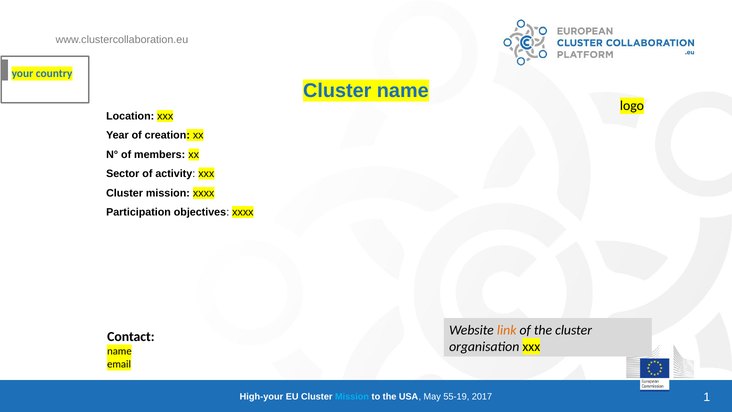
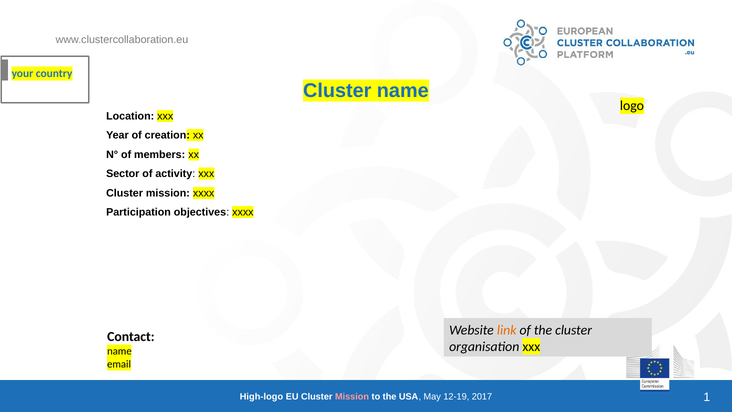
High-your: High-your -> High-logo
Mission at (352, 397) colour: light blue -> pink
55-19: 55-19 -> 12-19
